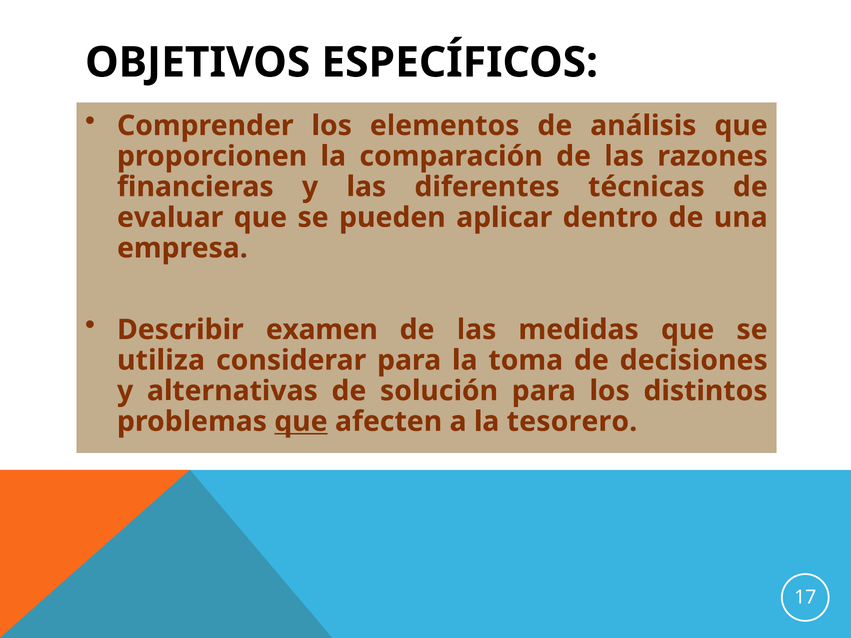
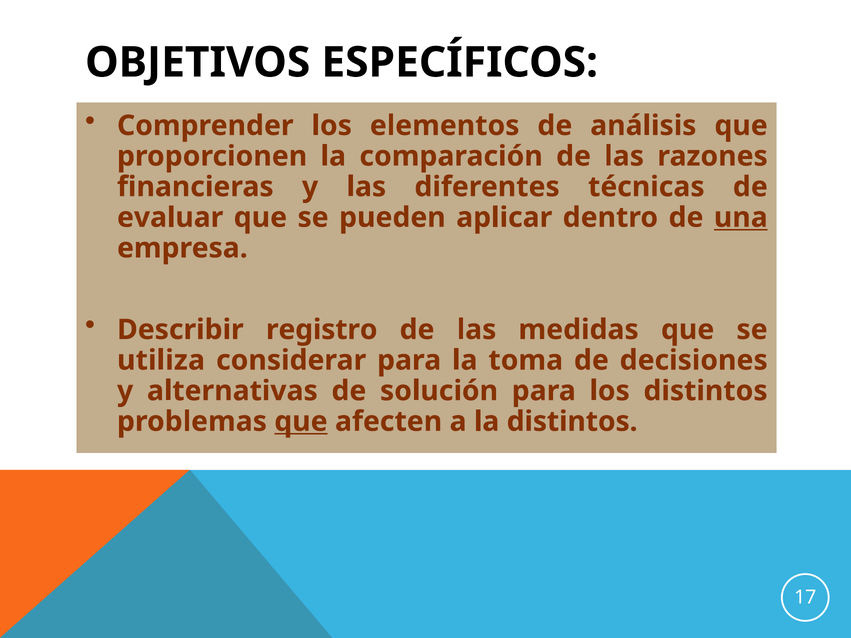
una underline: none -> present
examen: examen -> registro
la tesorero: tesorero -> distintos
